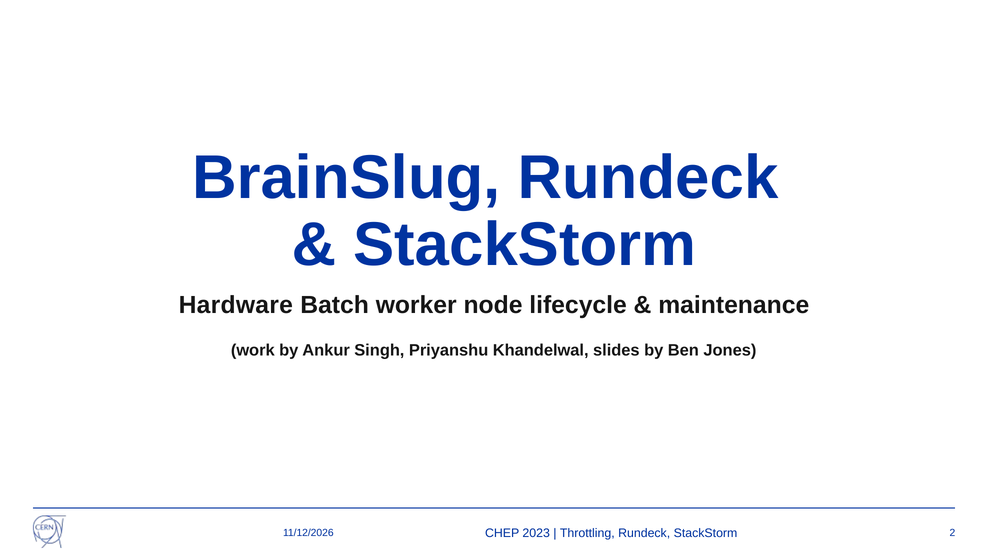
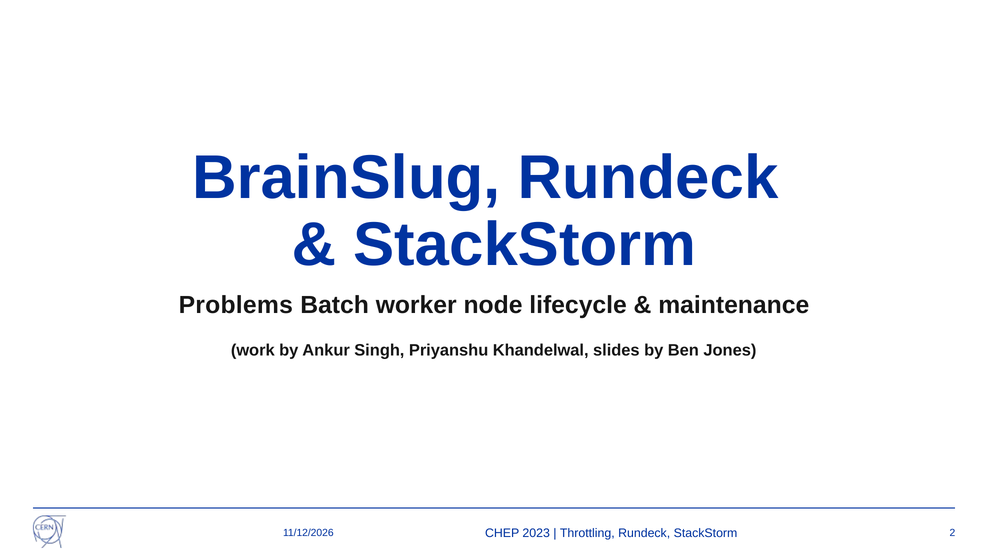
Hardware: Hardware -> Problems
